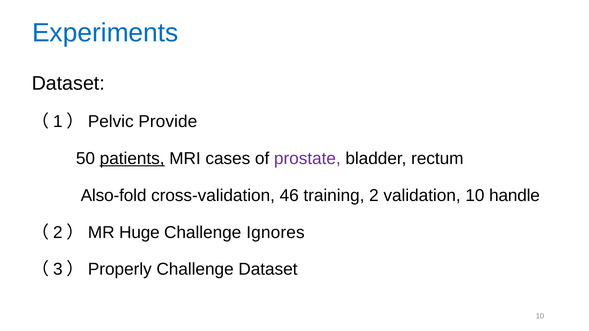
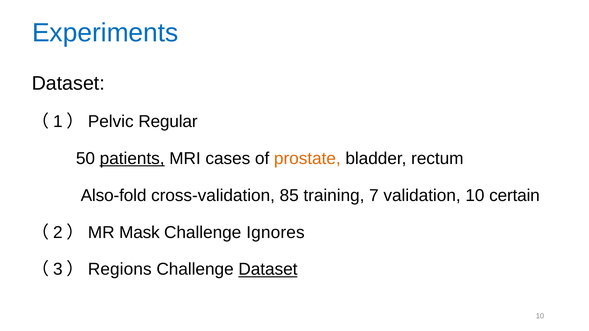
Provide: Provide -> Regular
prostate colour: purple -> orange
46: 46 -> 85
training 2: 2 -> 7
handle: handle -> certain
Huge: Huge -> Mask
Properly: Properly -> Regions
Dataset at (268, 270) underline: none -> present
